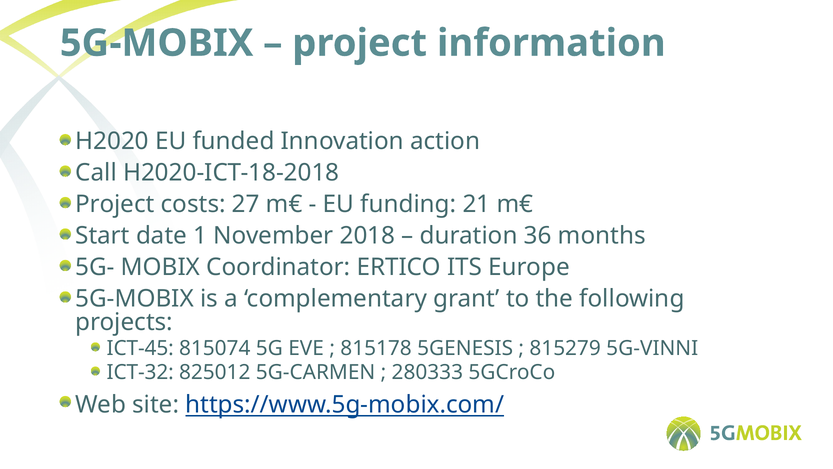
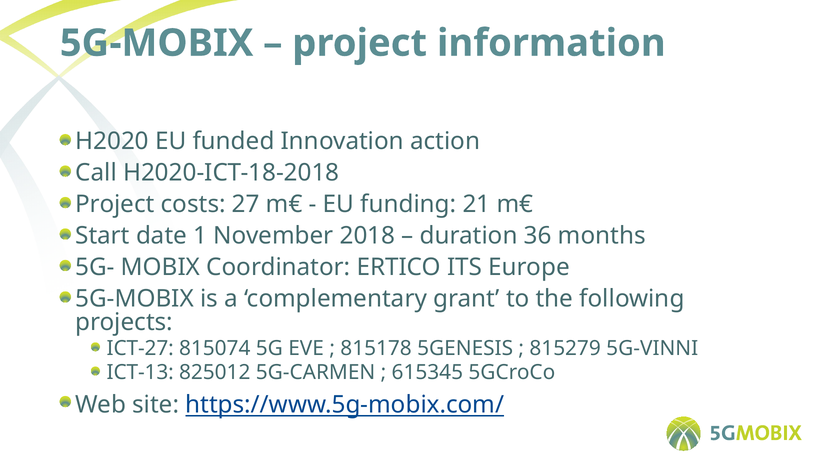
ICT-45: ICT-45 -> ICT-27
ICT-32: ICT-32 -> ICT-13
280333: 280333 -> 615345
